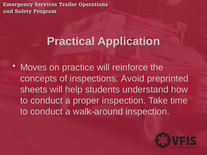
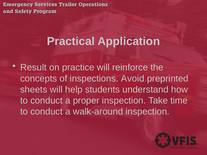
Moves: Moves -> Result
